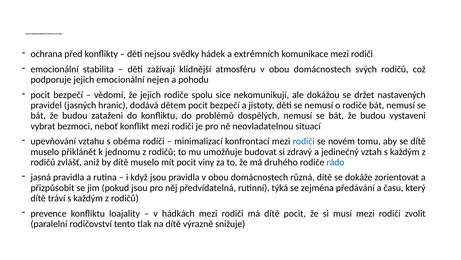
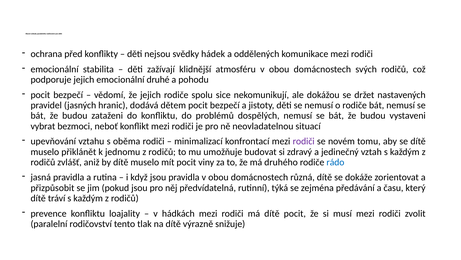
extrémních: extrémních -> oddělených
nejen: nejen -> druhé
rodiči at (304, 141) colour: blue -> purple
